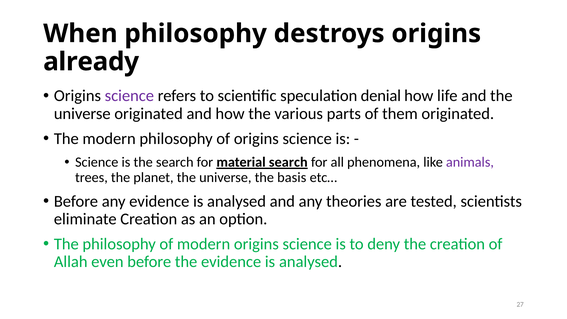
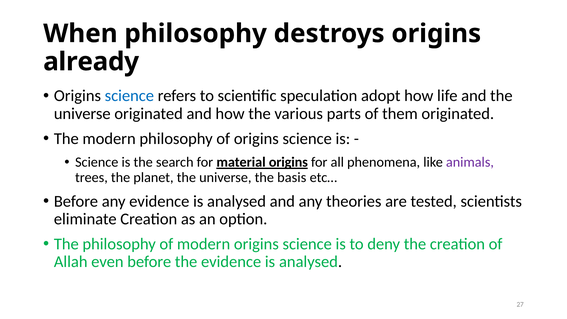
science at (129, 96) colour: purple -> blue
denial: denial -> adopt
material search: search -> origins
